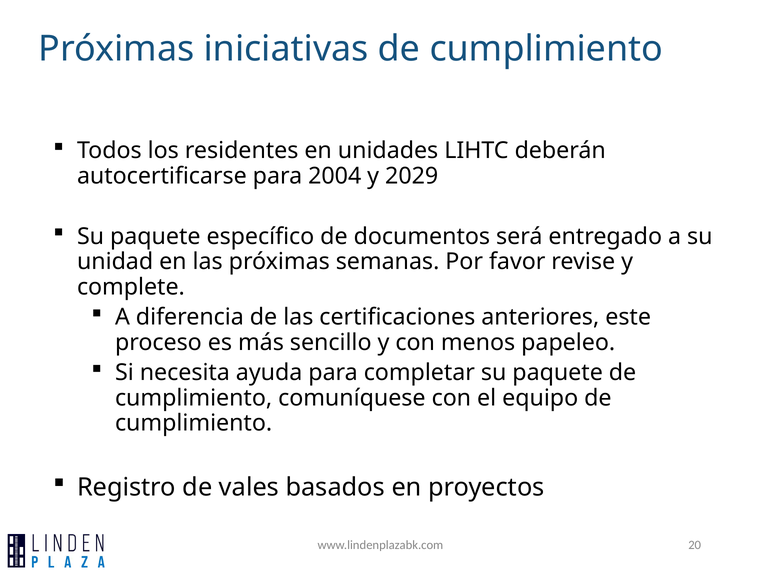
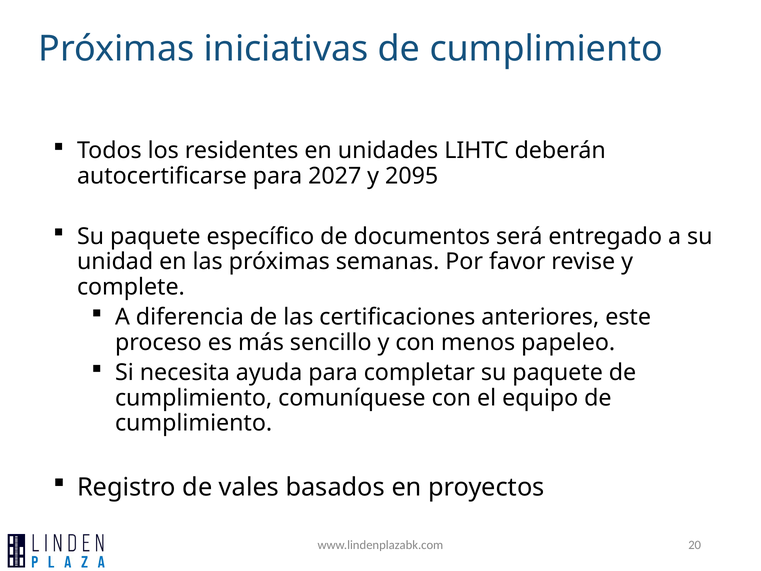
2004: 2004 -> 2027
2029: 2029 -> 2095
